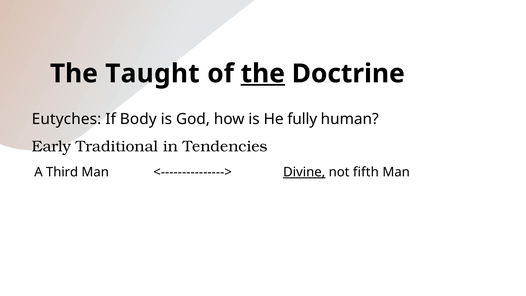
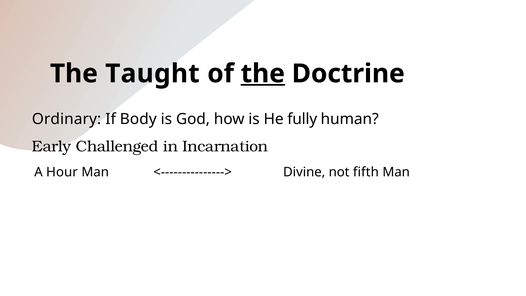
Eutyches: Eutyches -> Ordinary
Traditional: Traditional -> Challenged
Tendencies: Tendencies -> Incarnation
Third: Third -> Hour
Divine underline: present -> none
